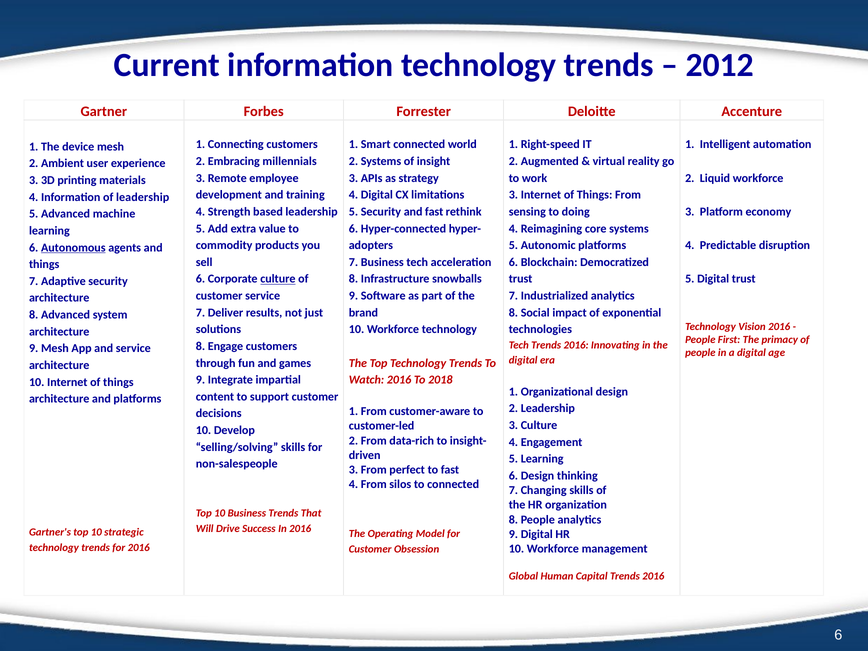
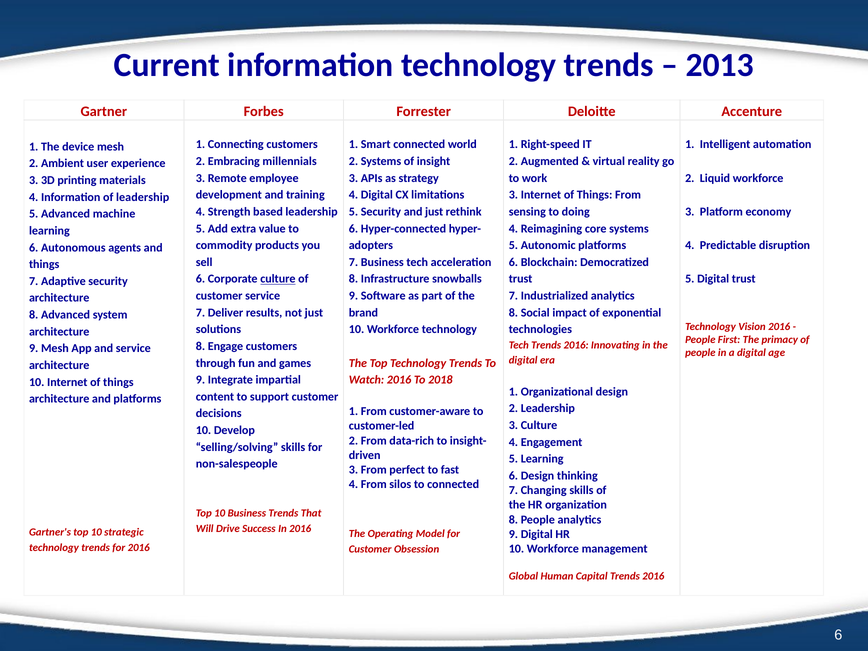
2012: 2012 -> 2013
and fast: fast -> just
Autonomous underline: present -> none
